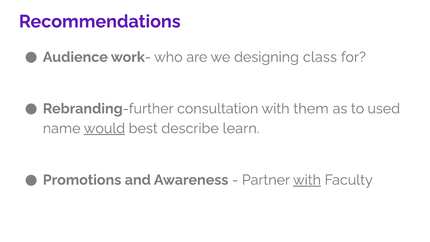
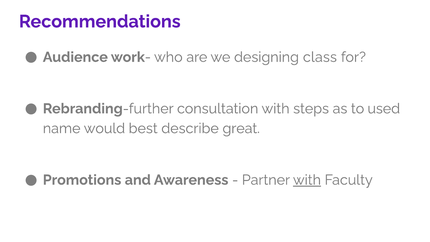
them: them -> steps
would underline: present -> none
learn: learn -> great
